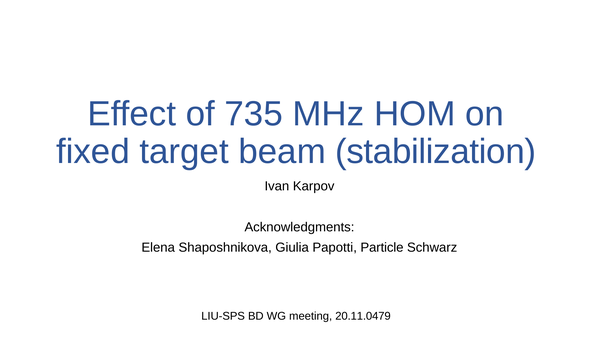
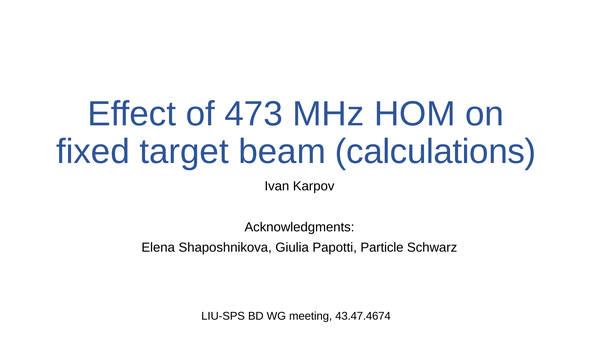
735: 735 -> 473
stabilization: stabilization -> calculations
20.11.0479: 20.11.0479 -> 43.47.4674
